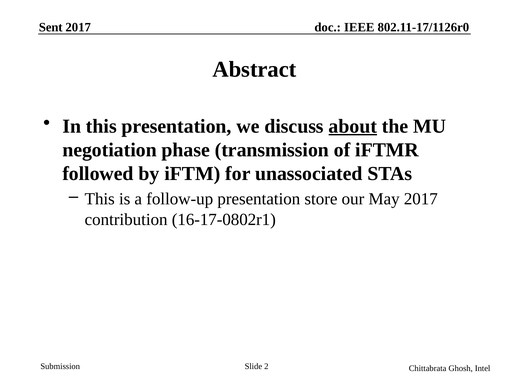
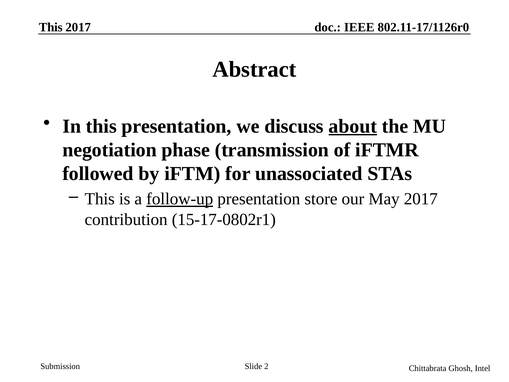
Sent at (51, 27): Sent -> This
follow-up underline: none -> present
16-17-0802r1: 16-17-0802r1 -> 15-17-0802r1
